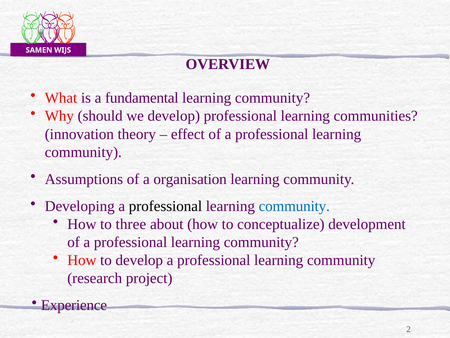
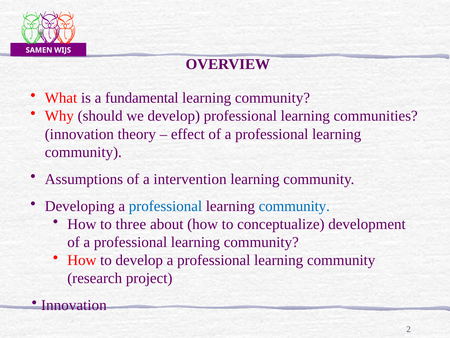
organisation: organisation -> intervention
professional at (165, 206) colour: black -> blue
Experience at (74, 305): Experience -> Innovation
